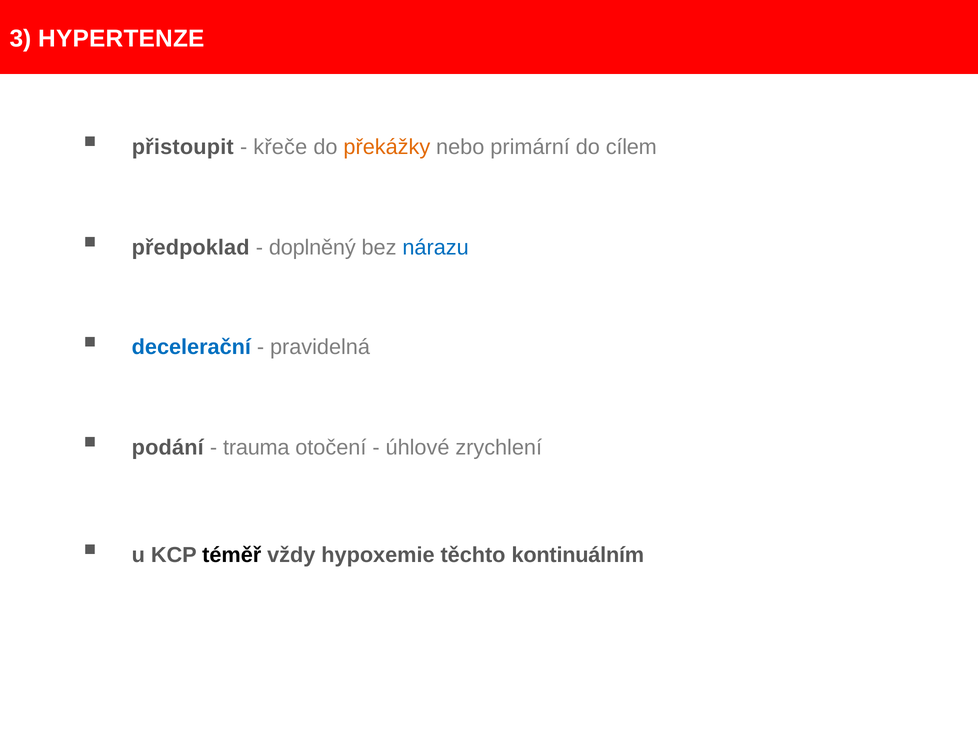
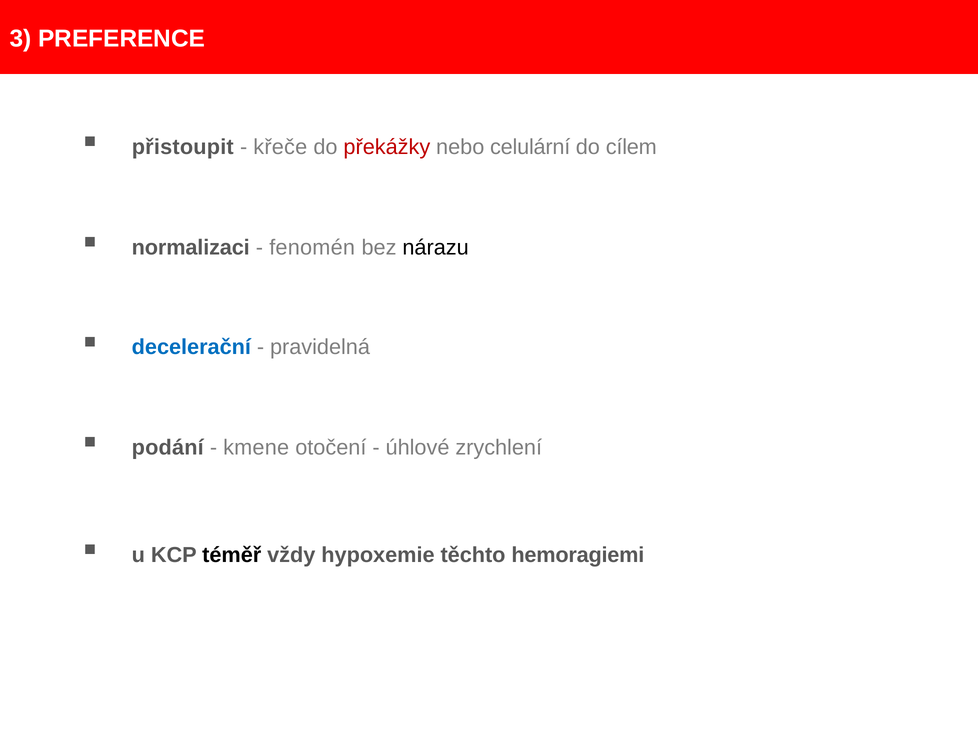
HYPERTENZE: HYPERTENZE -> PREFERENCE
překážky colour: orange -> red
primární: primární -> celulární
předpoklad: předpoklad -> normalizaci
doplněný: doplněný -> fenomén
nárazu colour: blue -> black
trauma: trauma -> kmene
kontinuálním: kontinuálním -> hemoragiemi
